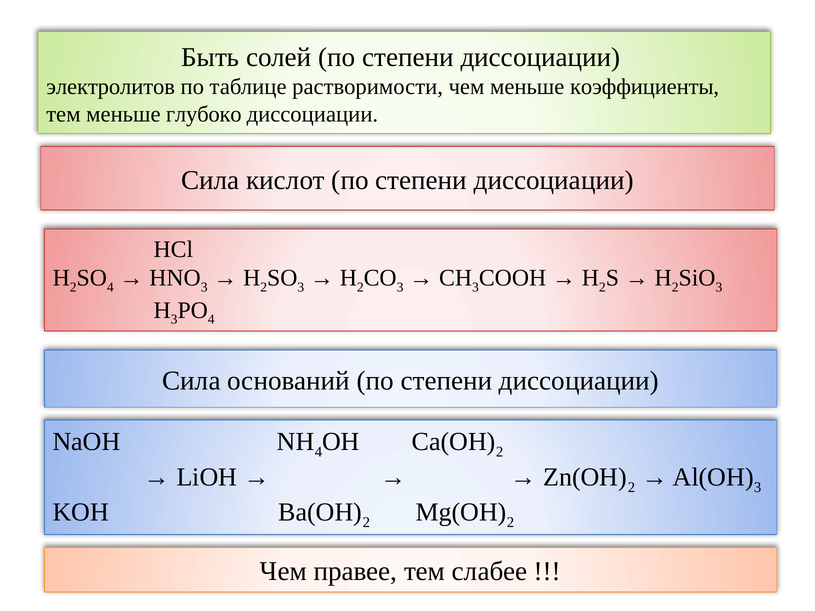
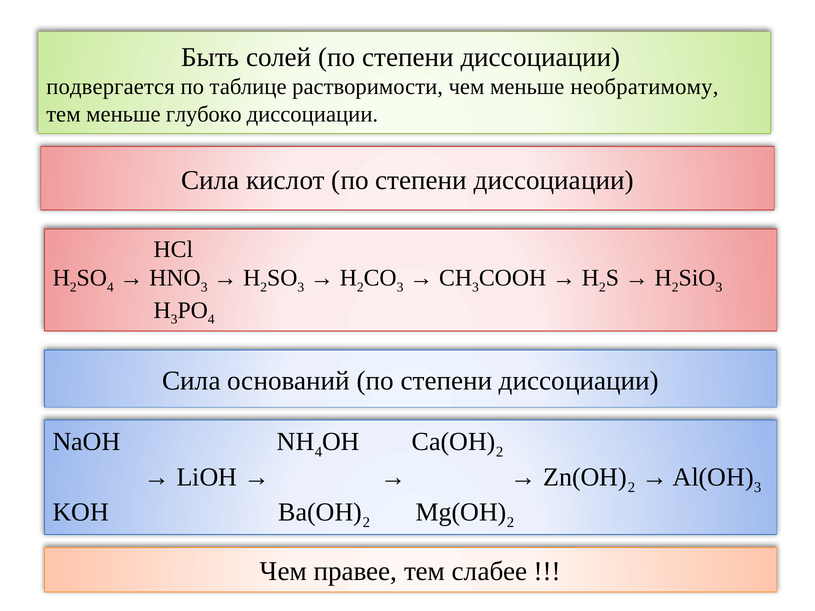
электролитов: электролитов -> подвергается
коэффициенты: коэффициенты -> необратимому
